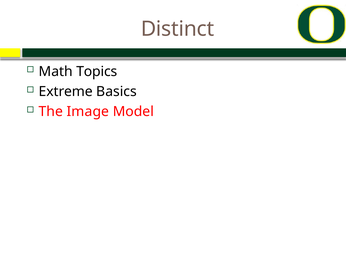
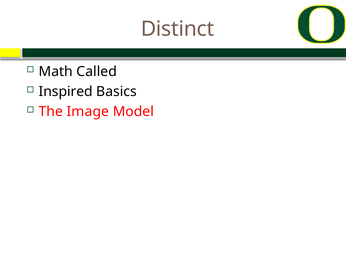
Topics: Topics -> Called
Extreme: Extreme -> Inspired
